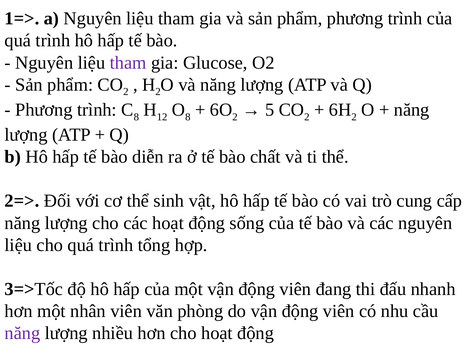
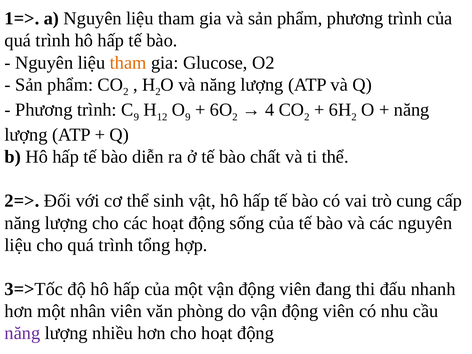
tham at (128, 63) colour: purple -> orange
8 at (136, 117): 8 -> 9
O 8: 8 -> 9
5: 5 -> 4
